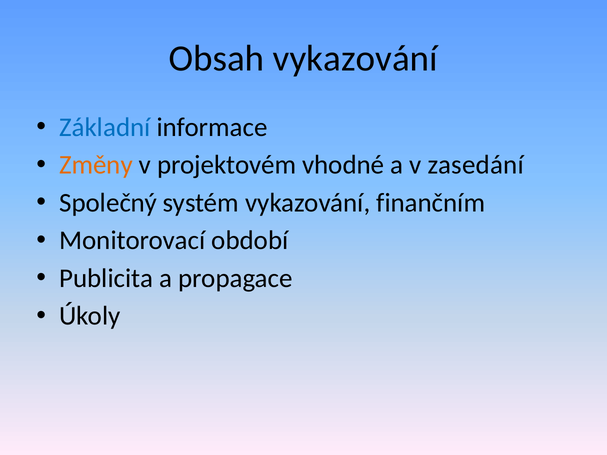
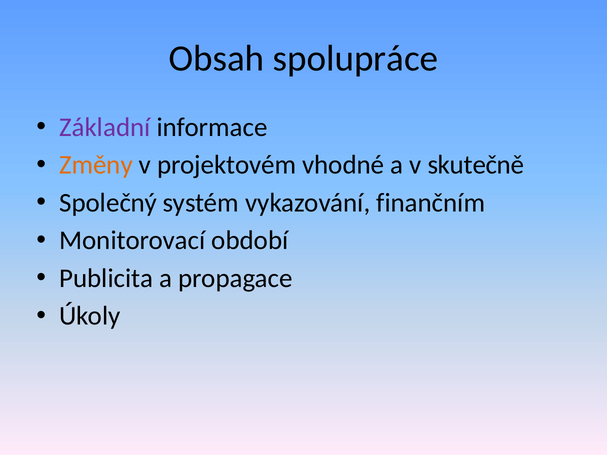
Obsah vykazování: vykazování -> spolupráce
Základní colour: blue -> purple
zasedání: zasedání -> skutečně
